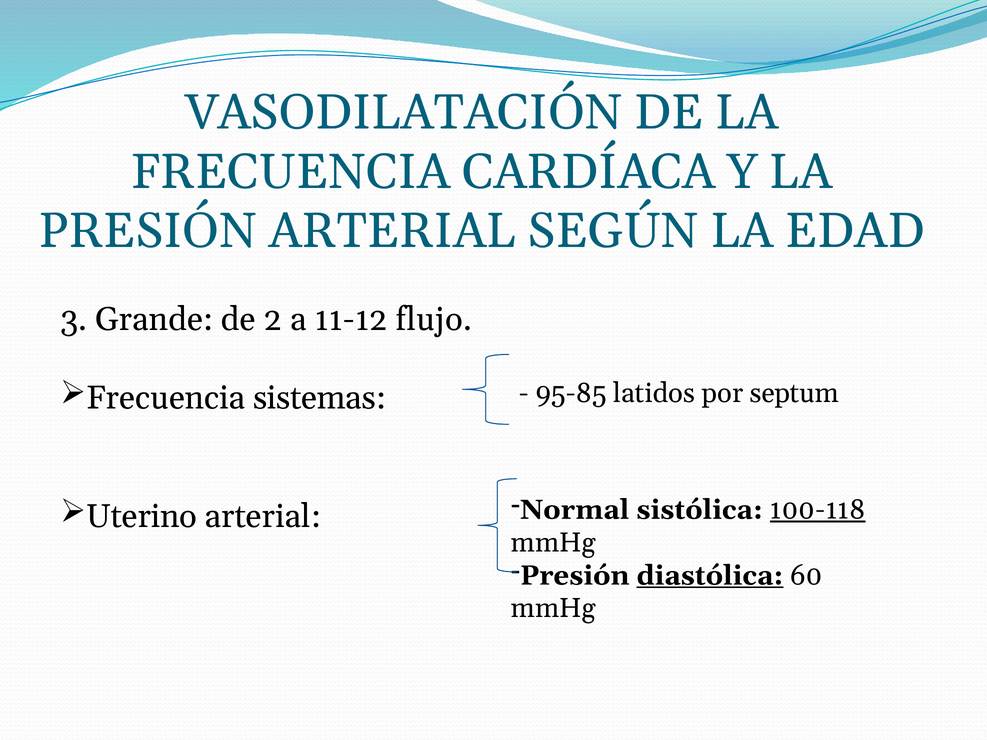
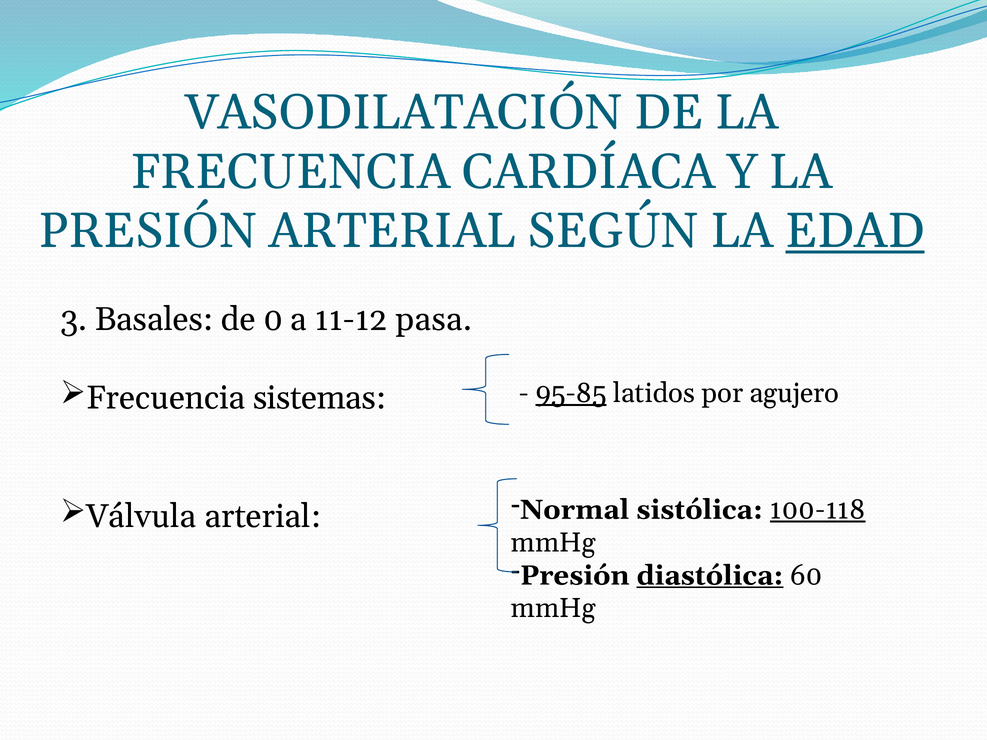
EDAD underline: none -> present
Grande: Grande -> Basales
2: 2 -> 0
flujo: flujo -> pasa
95-85 underline: none -> present
septum: septum -> agujero
Uterino: Uterino -> Válvula
